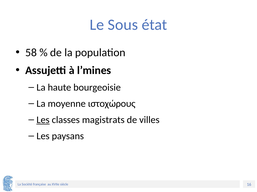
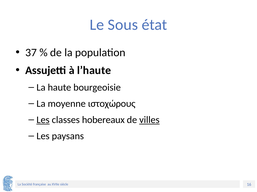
58: 58 -> 37
l’mines: l’mines -> l’haute
magistrats: magistrats -> hobereaux
villes underline: none -> present
